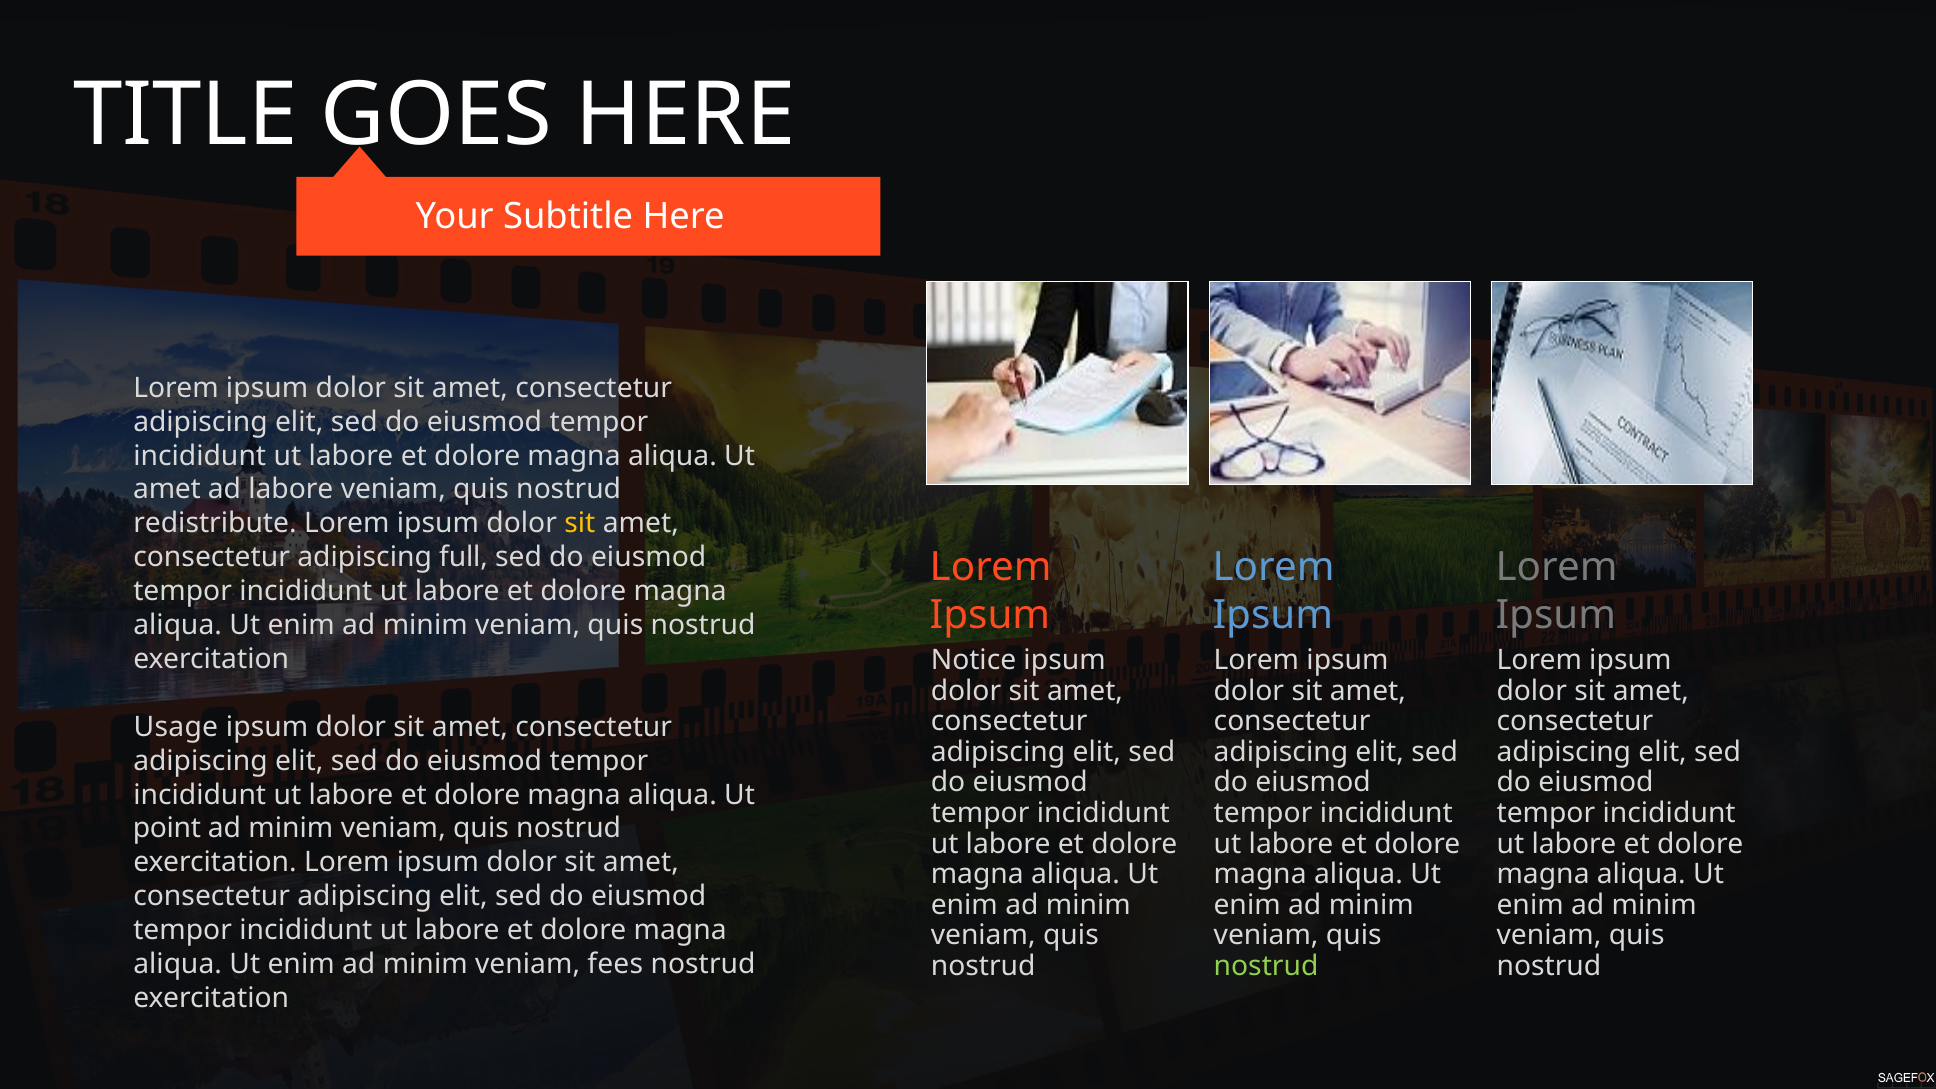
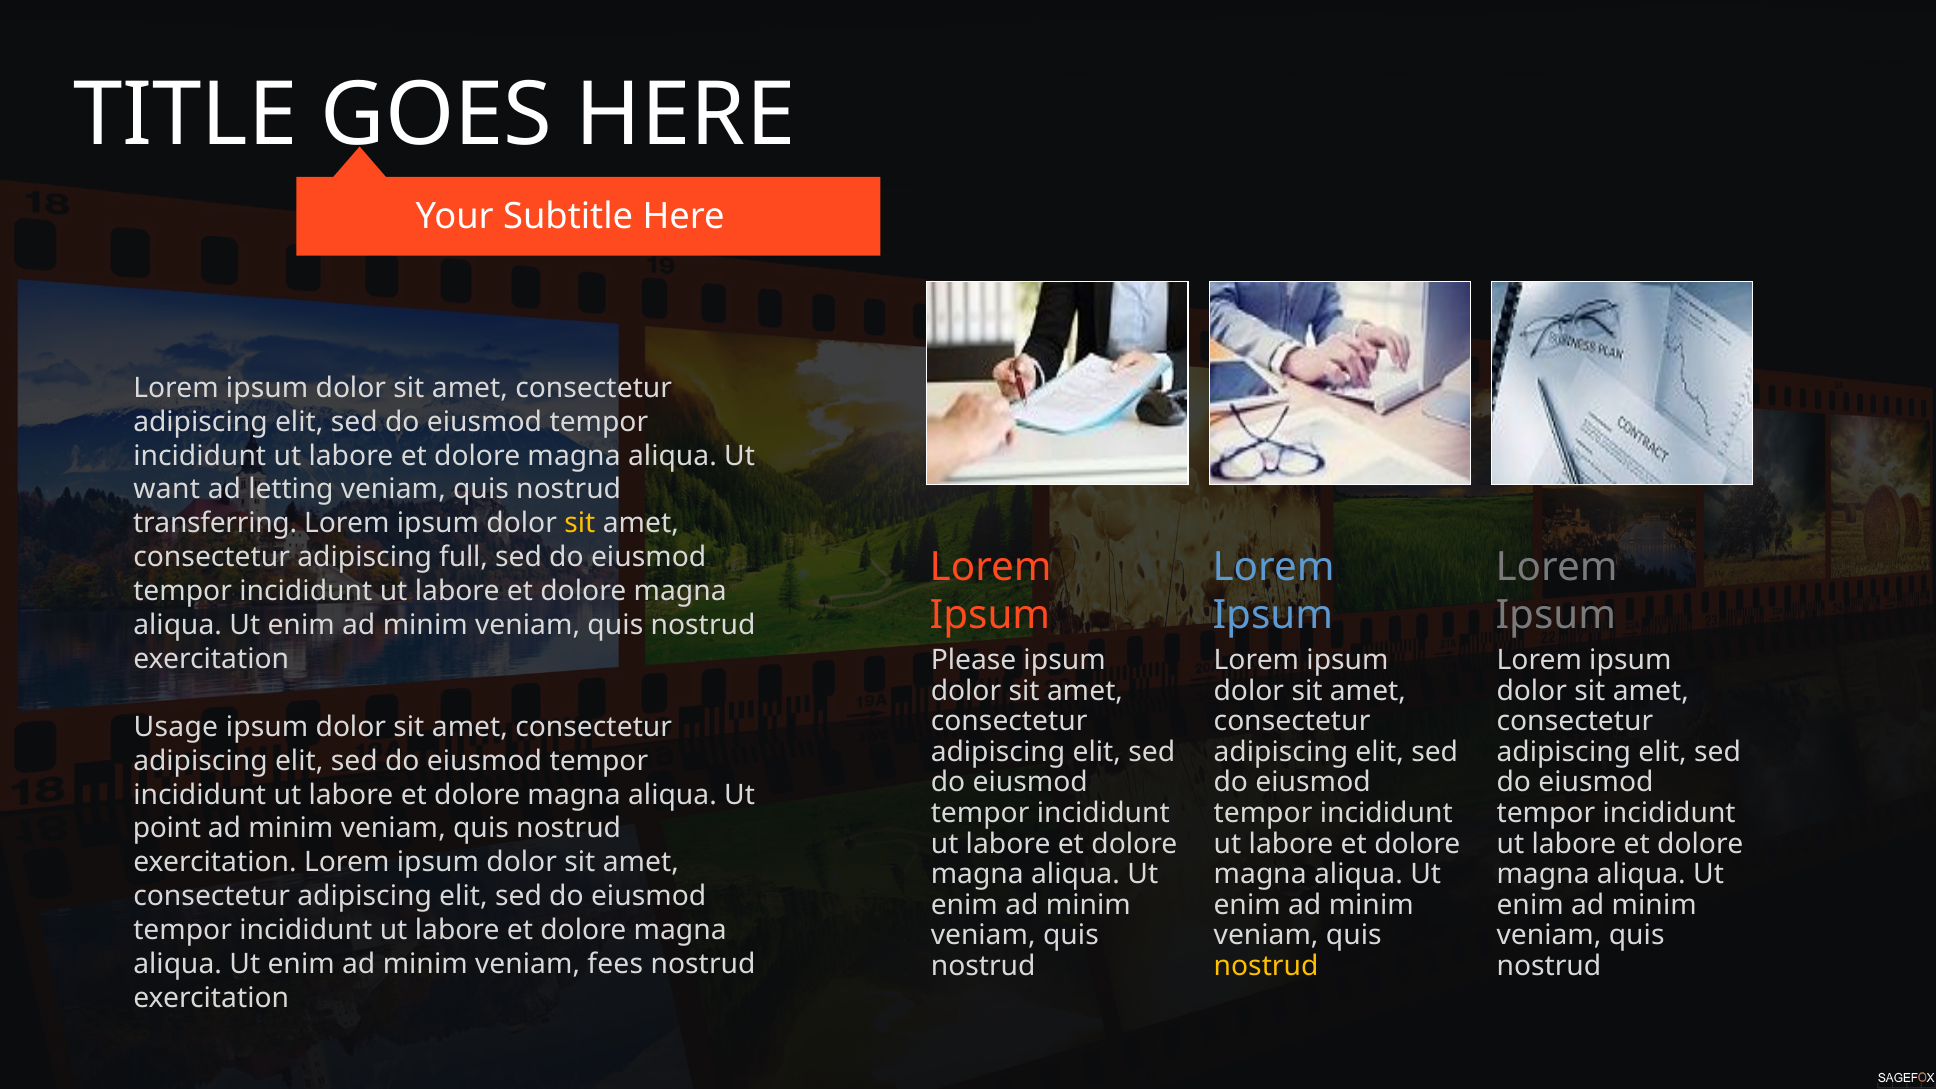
amet at (167, 490): amet -> want
ad labore: labore -> letting
redistribute: redistribute -> transferring
Notice: Notice -> Please
nostrud at (1266, 966) colour: light green -> yellow
